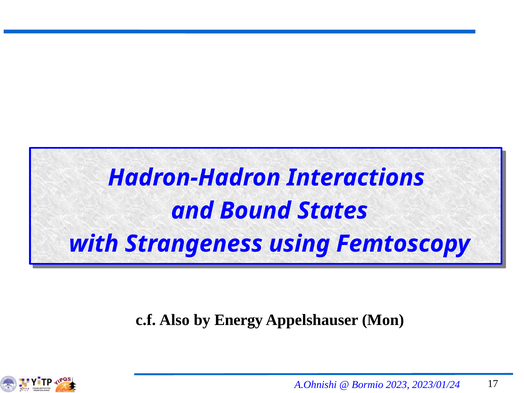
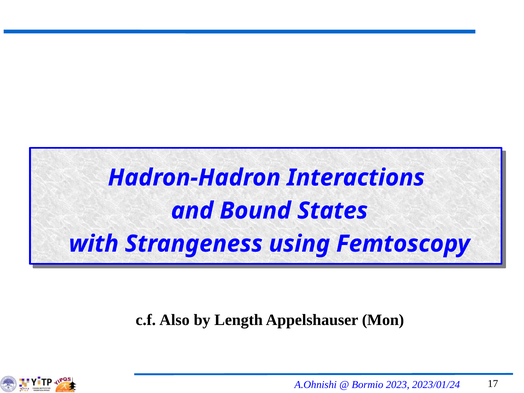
Energy: Energy -> Length
